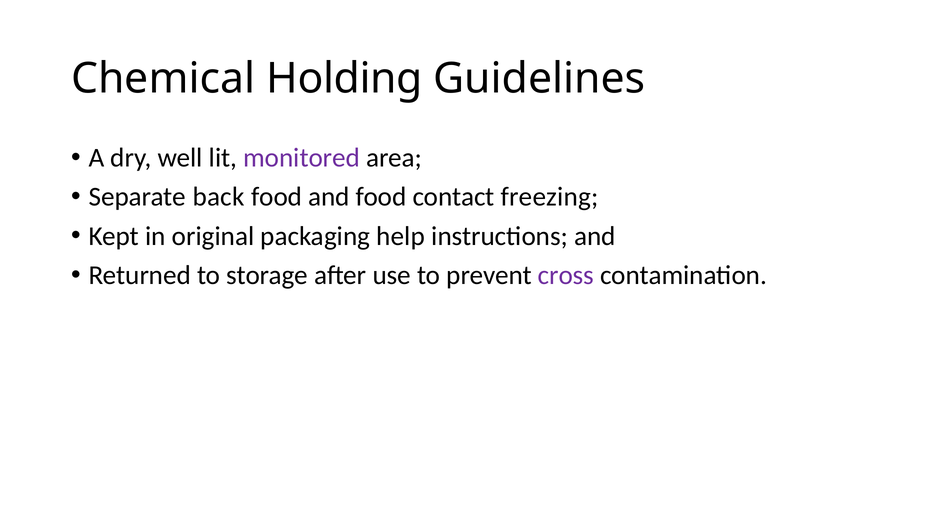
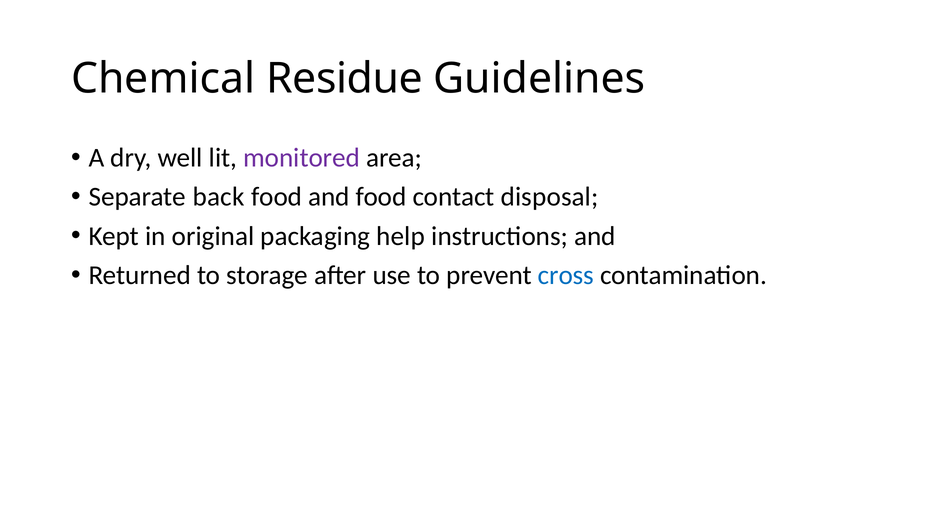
Holding: Holding -> Residue
freezing: freezing -> disposal
cross colour: purple -> blue
